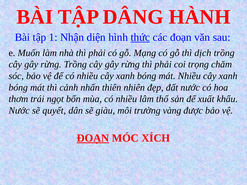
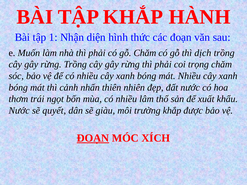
TẬP DÂNG: DÂNG -> KHẮP
thức underline: present -> none
gỗ Mạng: Mạng -> Chăm
trường vàng: vàng -> khắp
